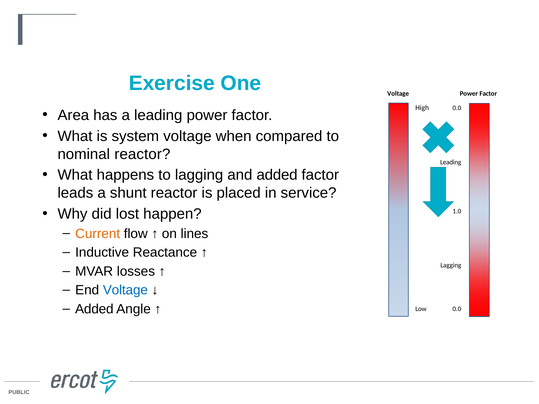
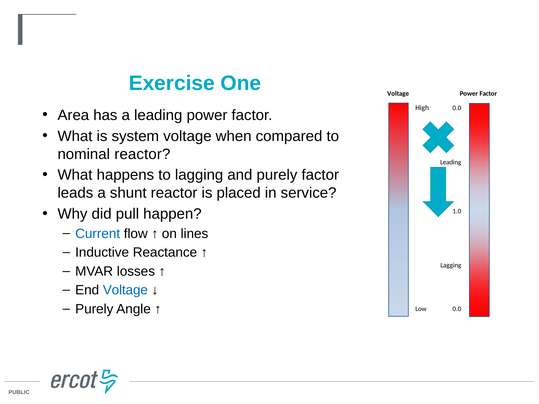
and added: added -> purely
lost: lost -> pull
Current colour: orange -> blue
Added at (94, 309): Added -> Purely
